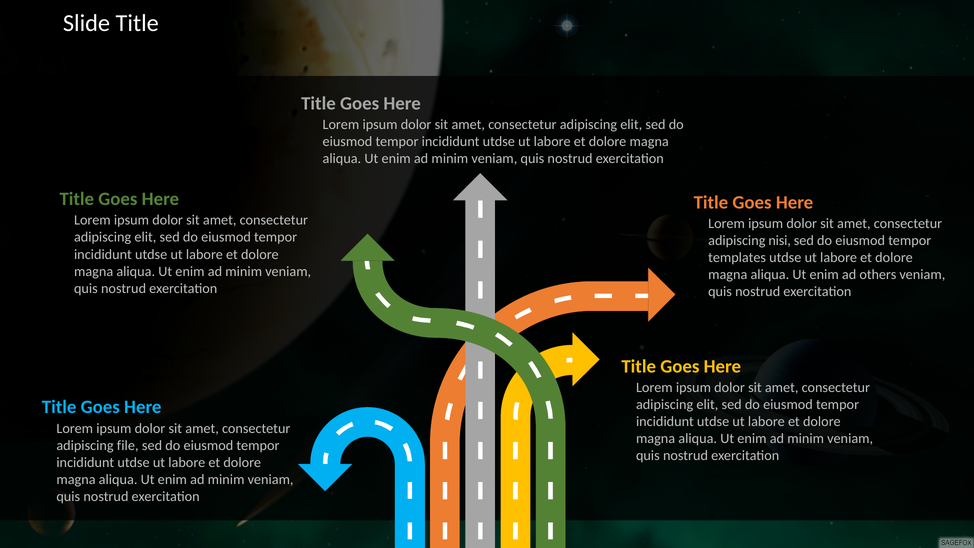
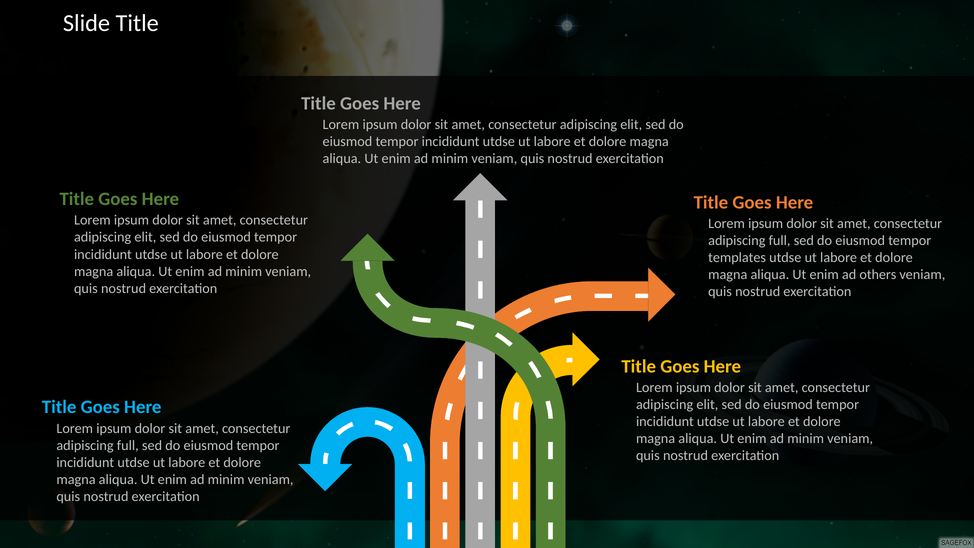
nisi at (780, 241): nisi -> full
file at (128, 445): file -> full
